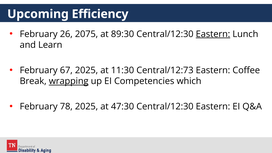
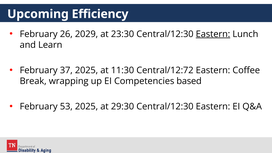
2075: 2075 -> 2029
89:30: 89:30 -> 23:30
67: 67 -> 37
Central/12:73: Central/12:73 -> Central/12:72
wrapping underline: present -> none
which: which -> based
78: 78 -> 53
47:30: 47:30 -> 29:30
